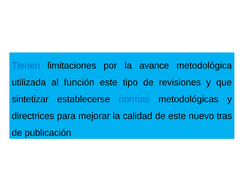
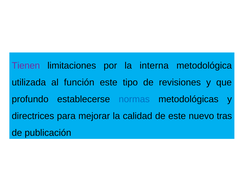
Tienen colour: blue -> purple
avance: avance -> interna
sintetizar: sintetizar -> profundo
